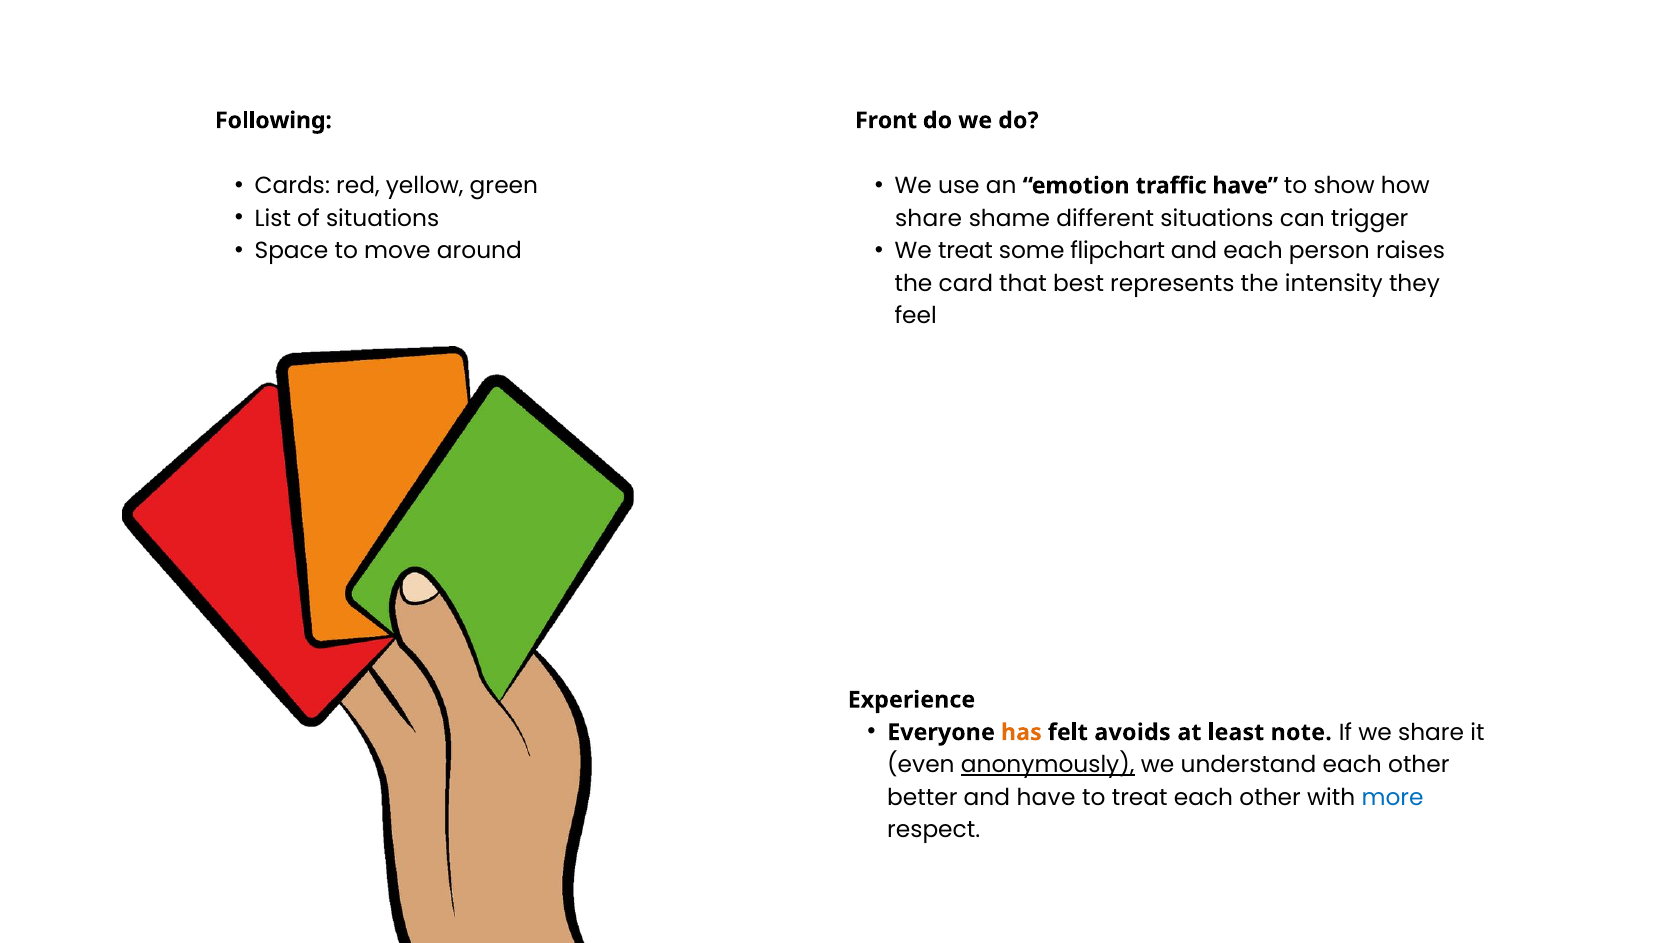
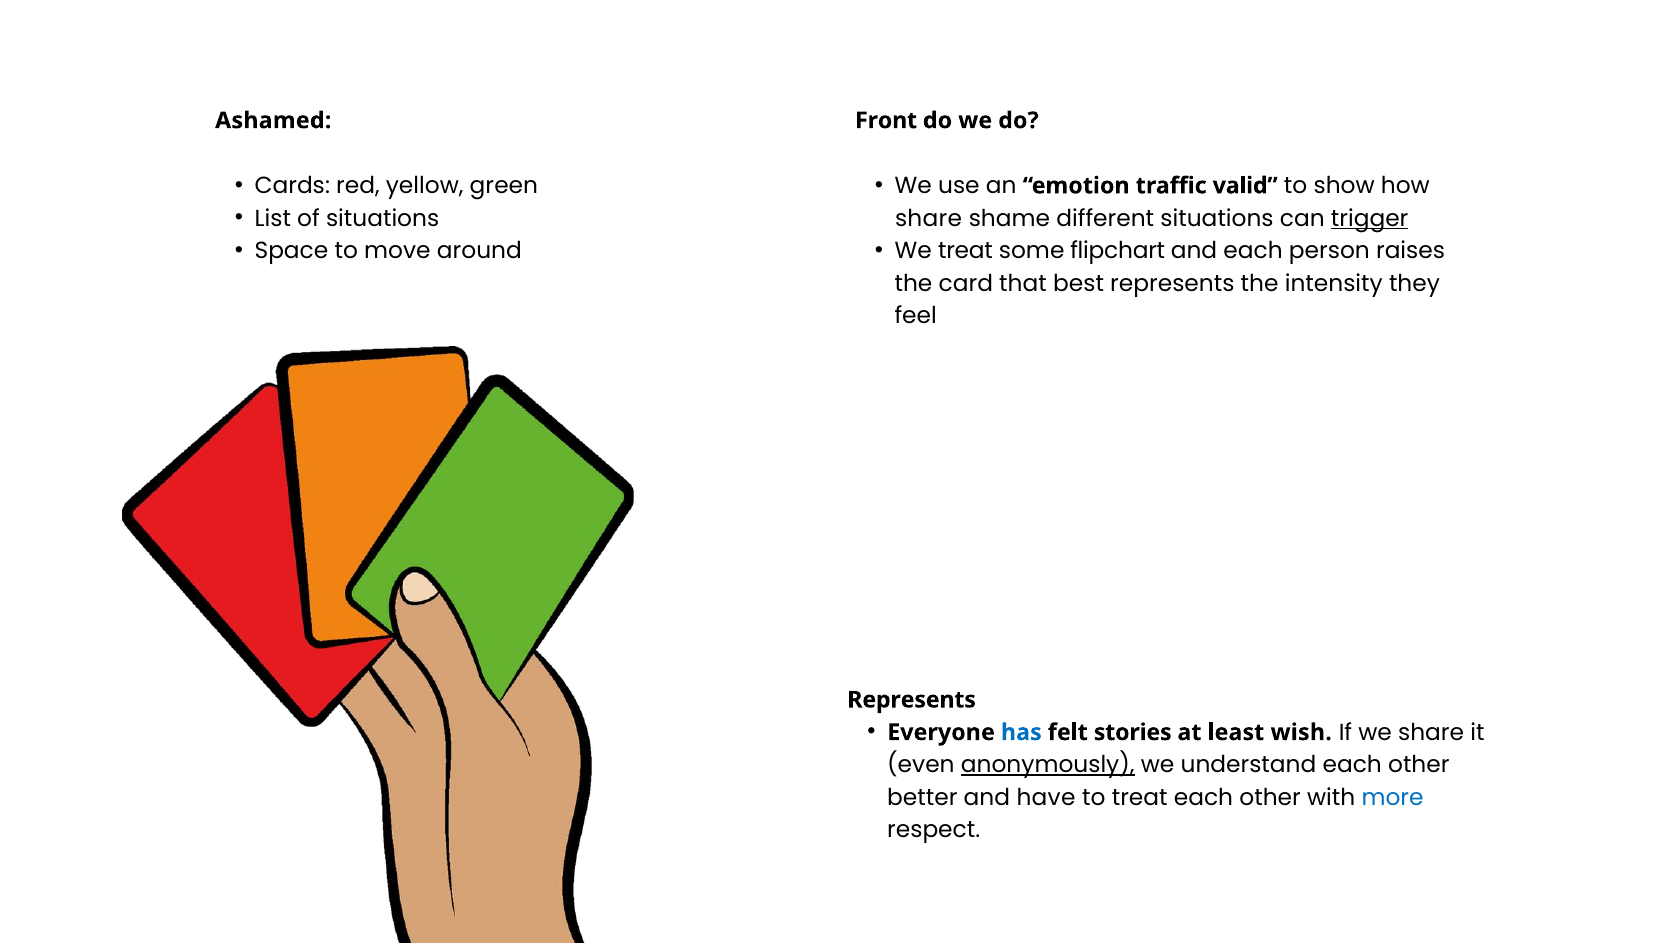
Following: Following -> Ashamed
traffic have: have -> valid
trigger underline: none -> present
Experience at (911, 700): Experience -> Represents
has colour: orange -> blue
avoids: avoids -> stories
note: note -> wish
